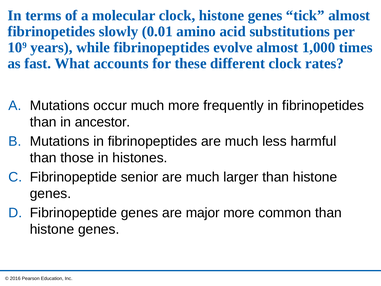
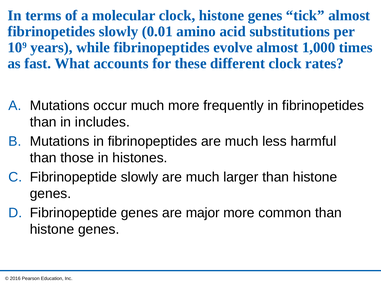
ancestor: ancestor -> includes
Fibrinopeptide senior: senior -> slowly
